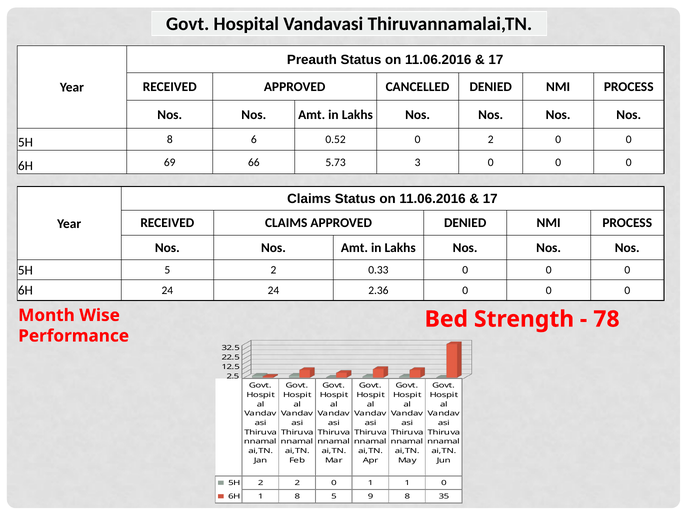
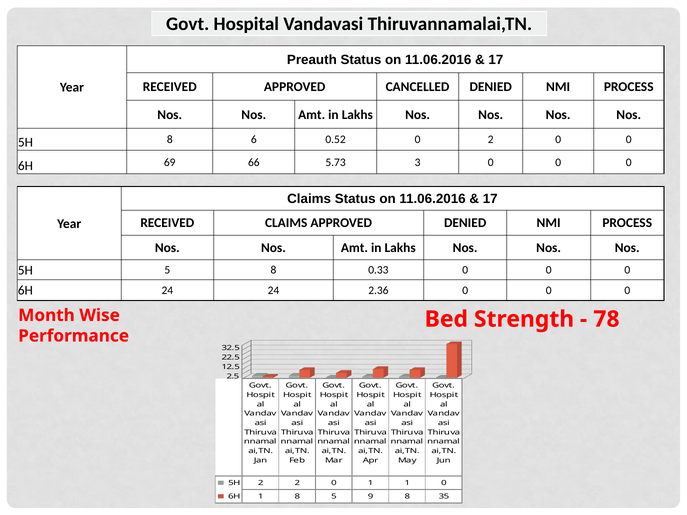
5 2: 2 -> 8
